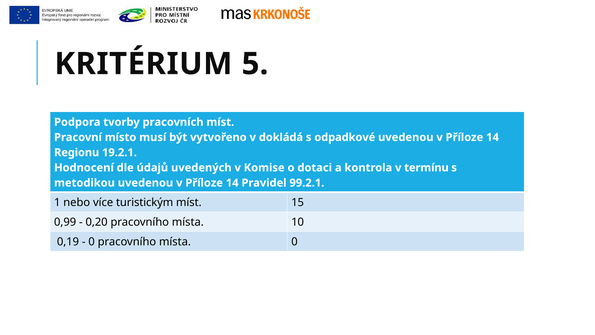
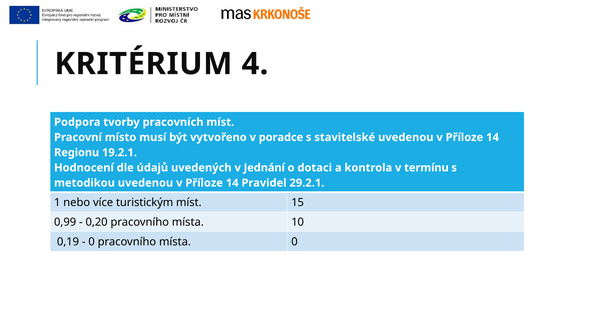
5: 5 -> 4
dokládá: dokládá -> poradce
odpadkové: odpadkové -> stavitelské
Komise: Komise -> Jednání
99.2.1: 99.2.1 -> 29.2.1
